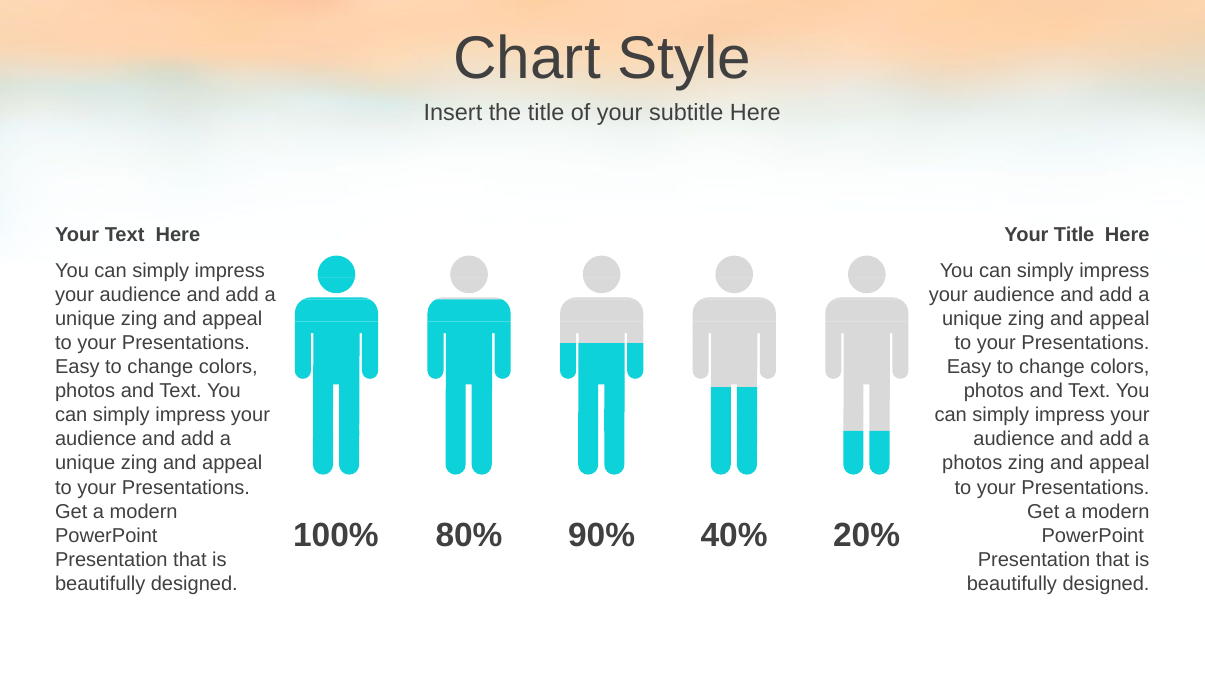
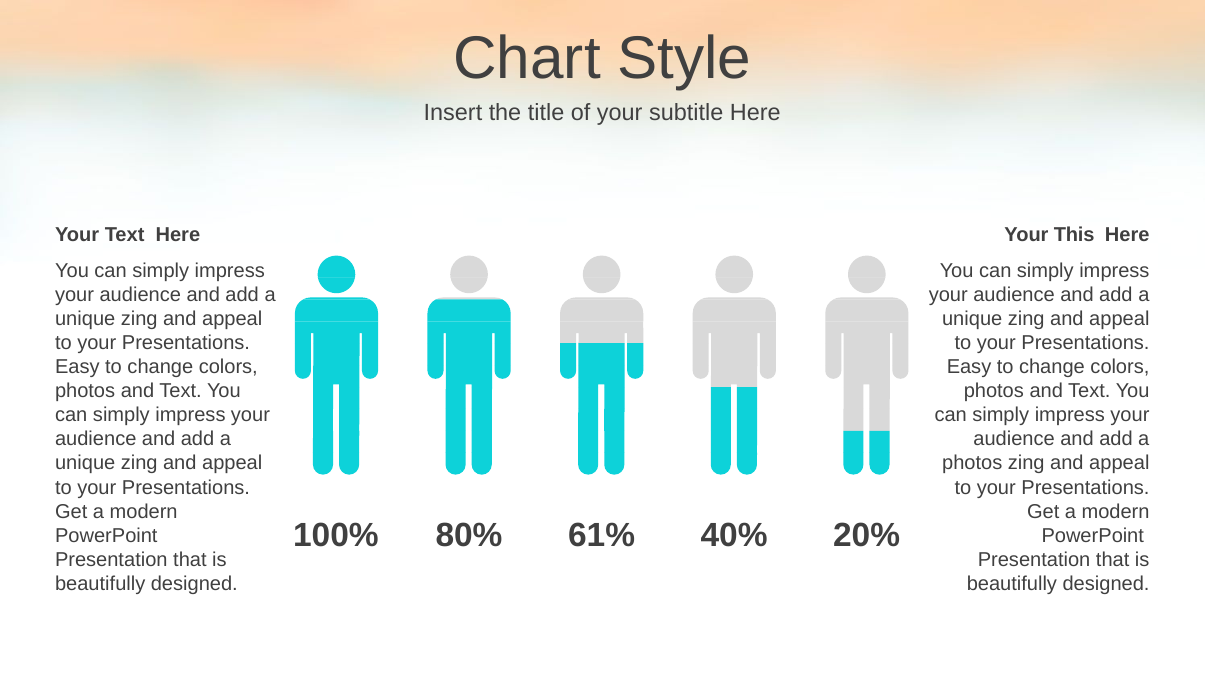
Your Title: Title -> This
90%: 90% -> 61%
